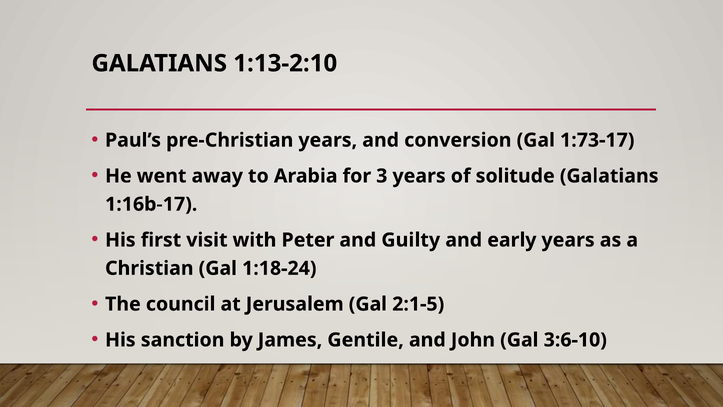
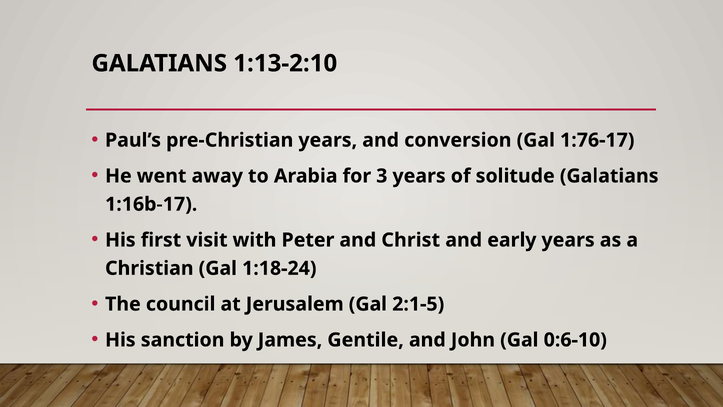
1:73-17: 1:73-17 -> 1:76-17
Guilty: Guilty -> Christ
3:6-10: 3:6-10 -> 0:6-10
